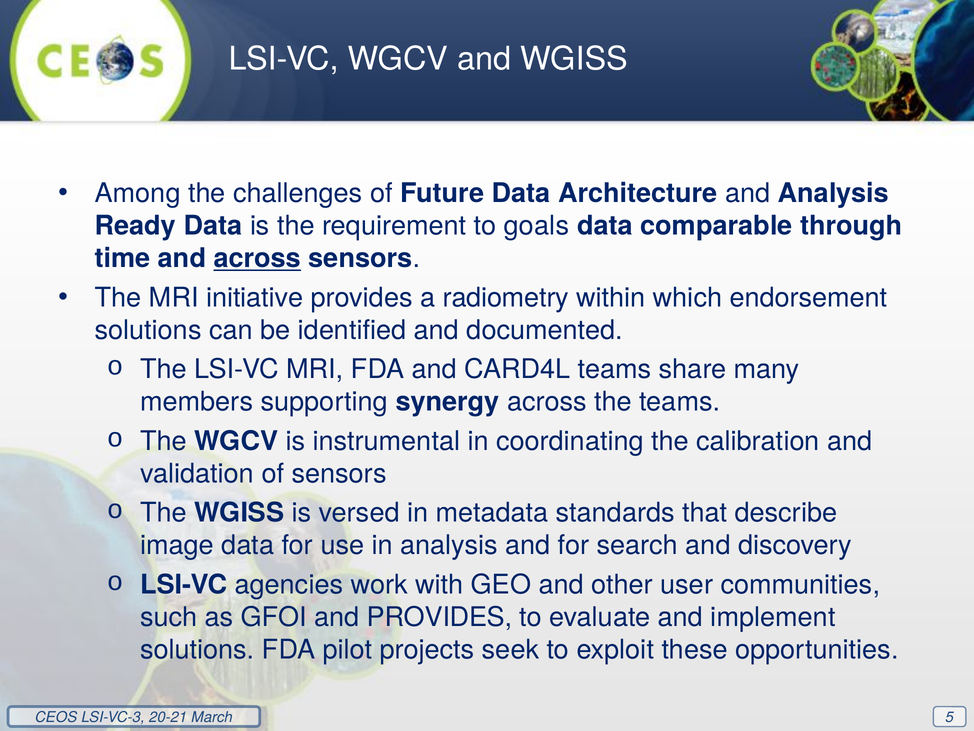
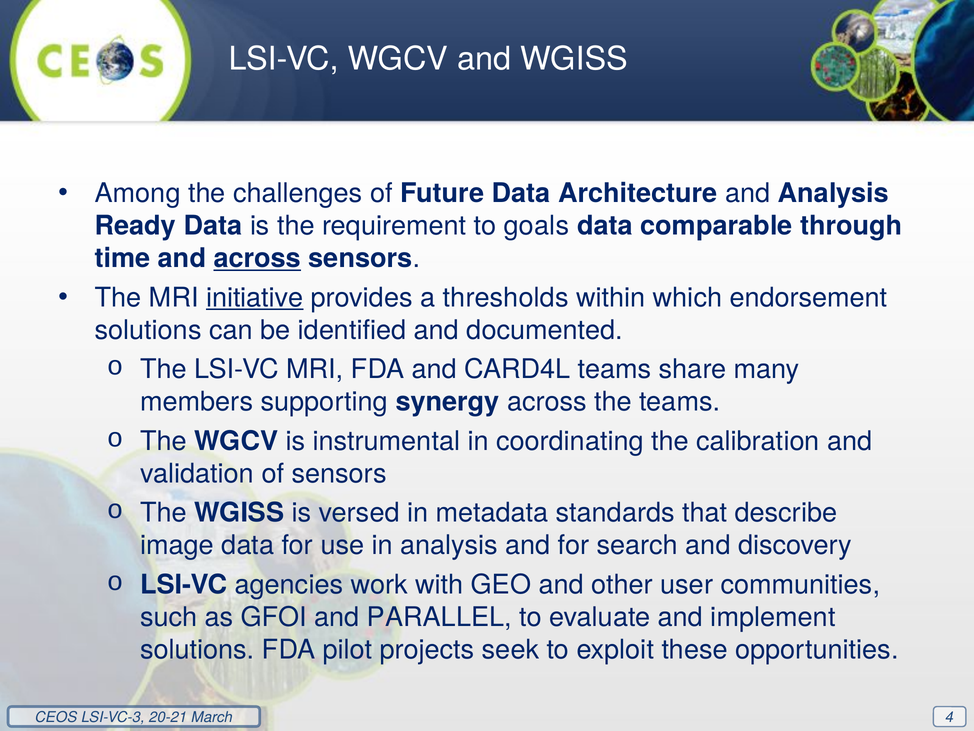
initiative underline: none -> present
radiometry: radiometry -> thresholds
and PROVIDES: PROVIDES -> PARALLEL
5: 5 -> 4
